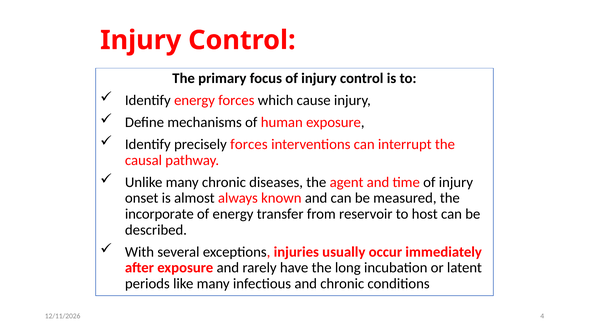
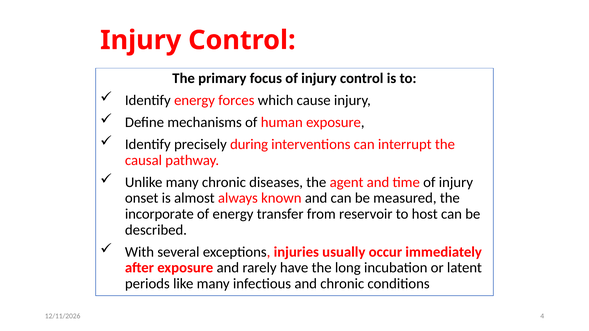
precisely forces: forces -> during
